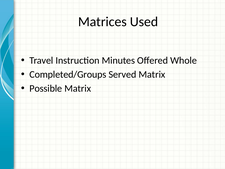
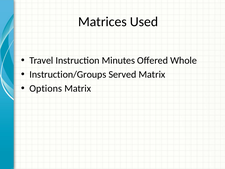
Completed/Groups: Completed/Groups -> Instruction/Groups
Possible: Possible -> Options
